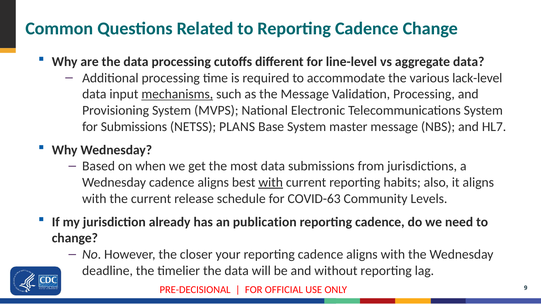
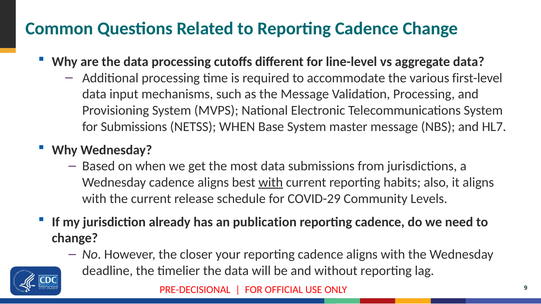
lack-level: lack-level -> first-level
mechanisms underline: present -> none
NETSS PLANS: PLANS -> WHEN
COVID-63: COVID-63 -> COVID-29
